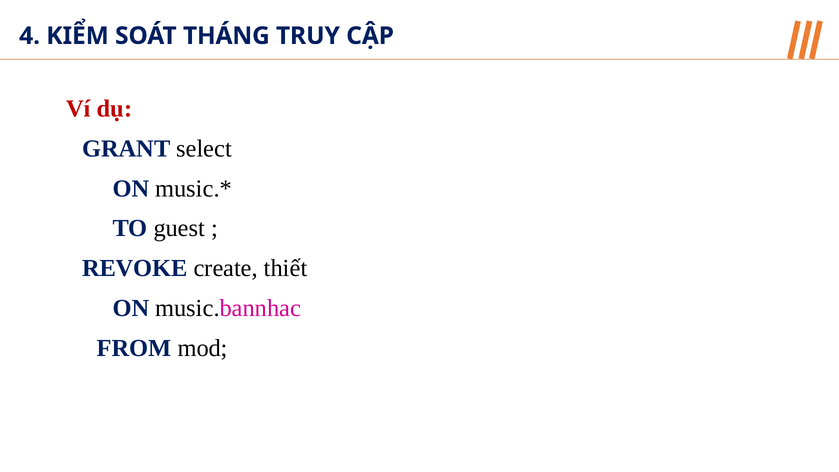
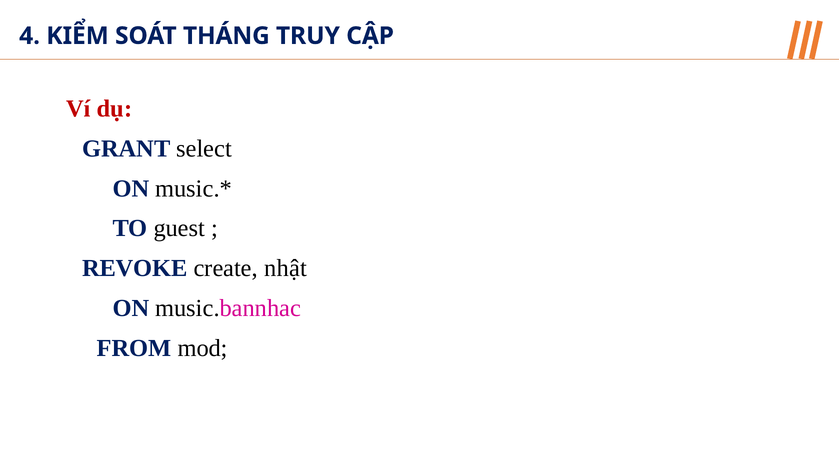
thiết: thiết -> nhật
